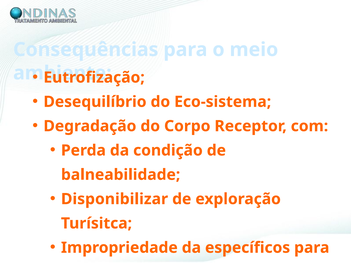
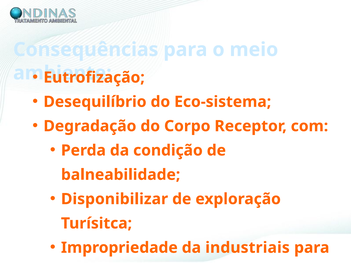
específicos: específicos -> industriais
